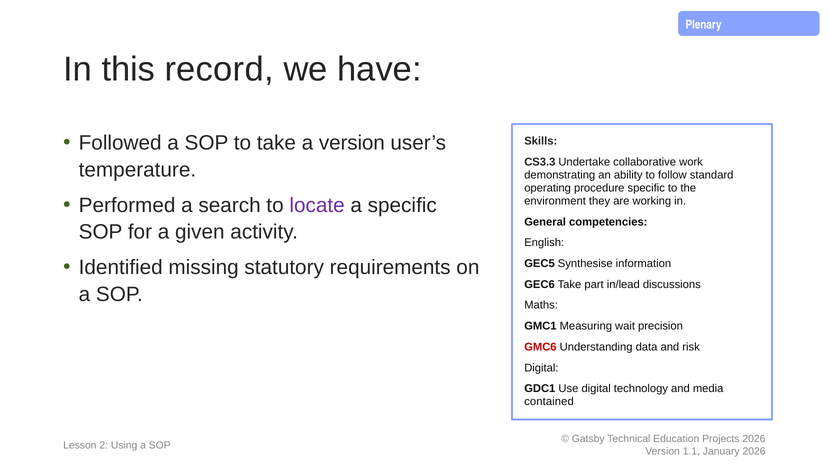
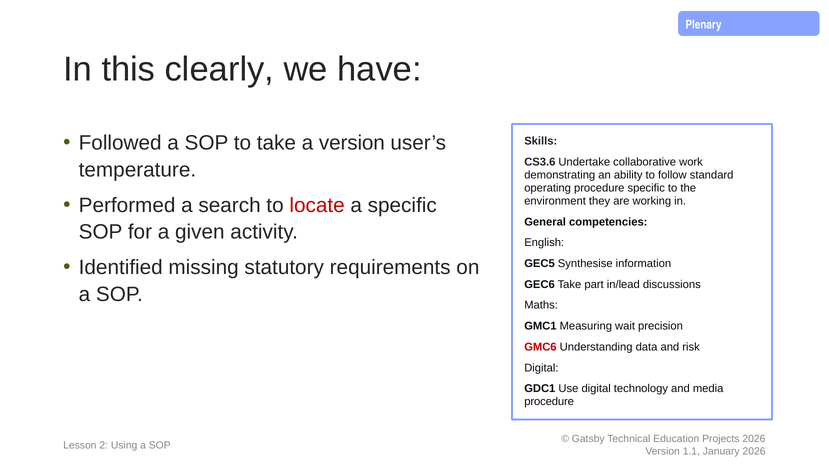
record: record -> clearly
CS3.3: CS3.3 -> CS3.6
locate colour: purple -> red
contained at (549, 402): contained -> procedure
